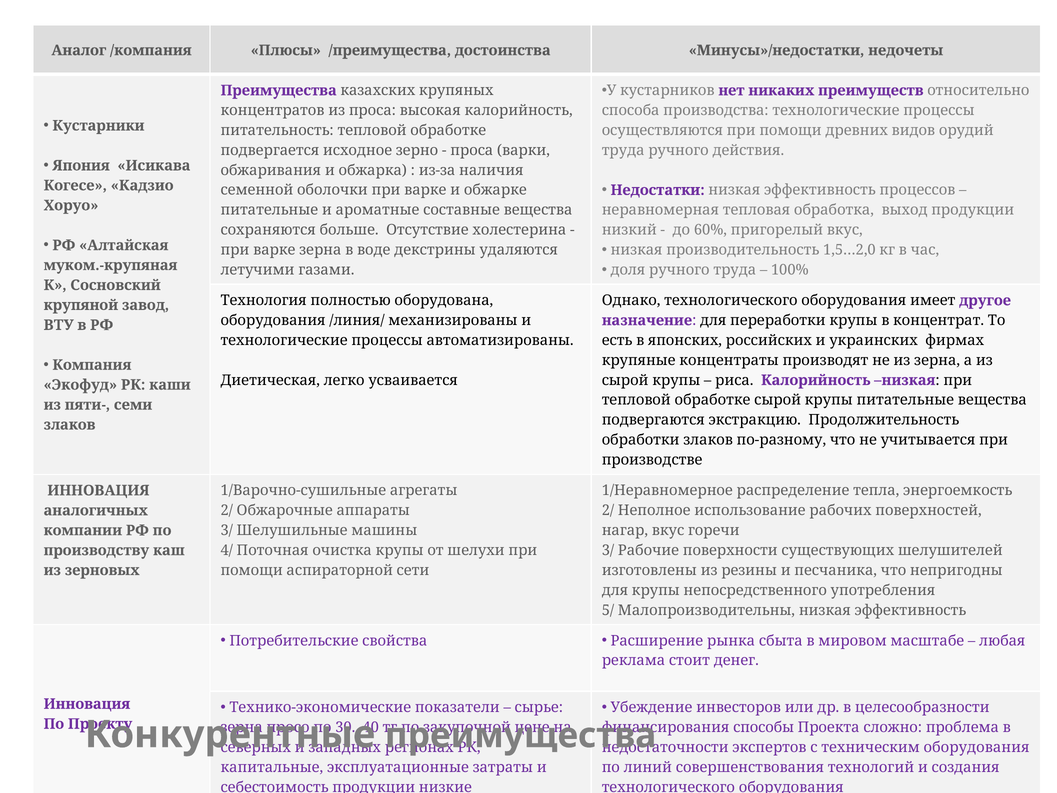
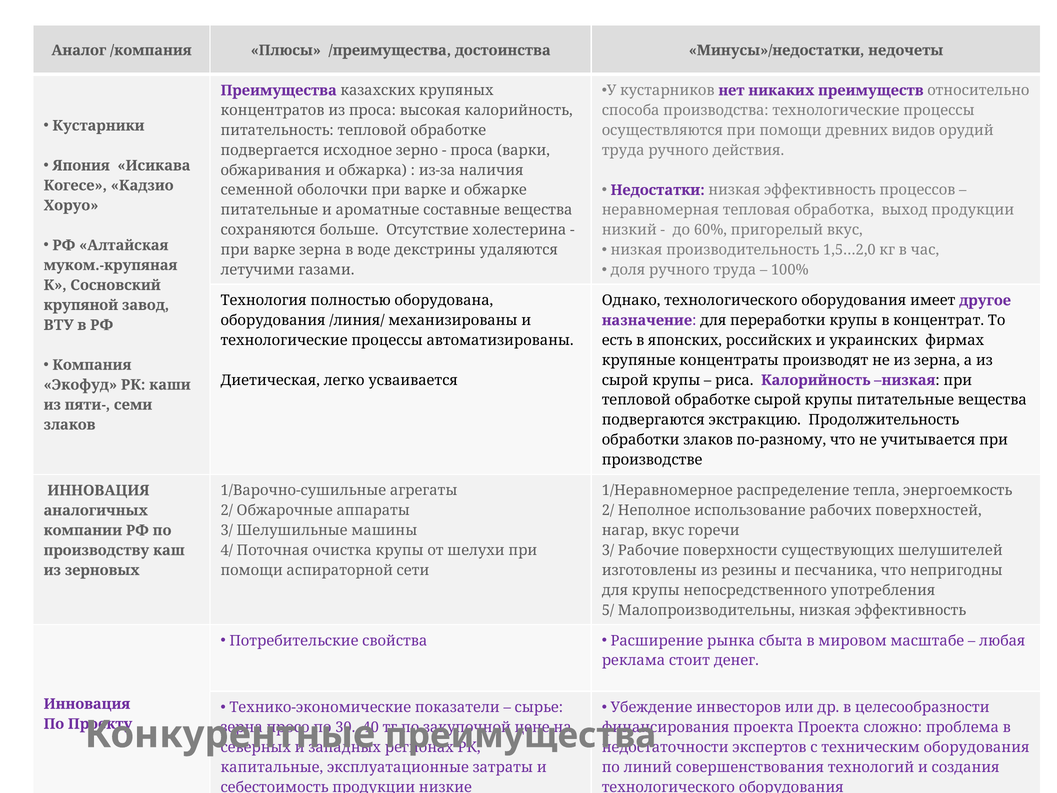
финансирования способы: способы -> проекта
